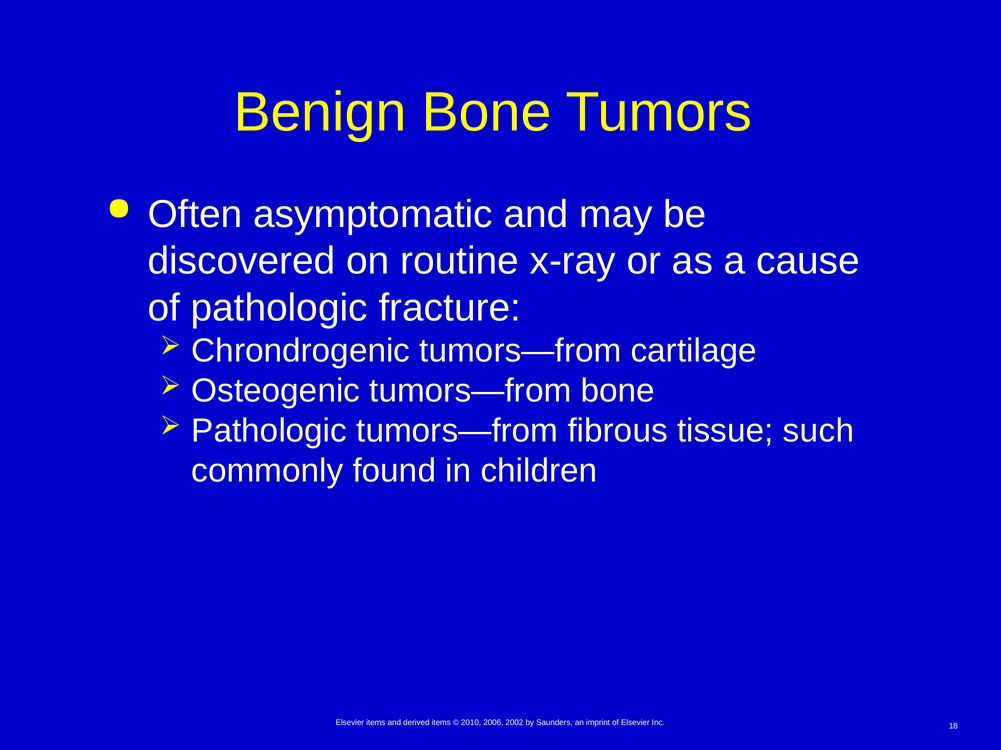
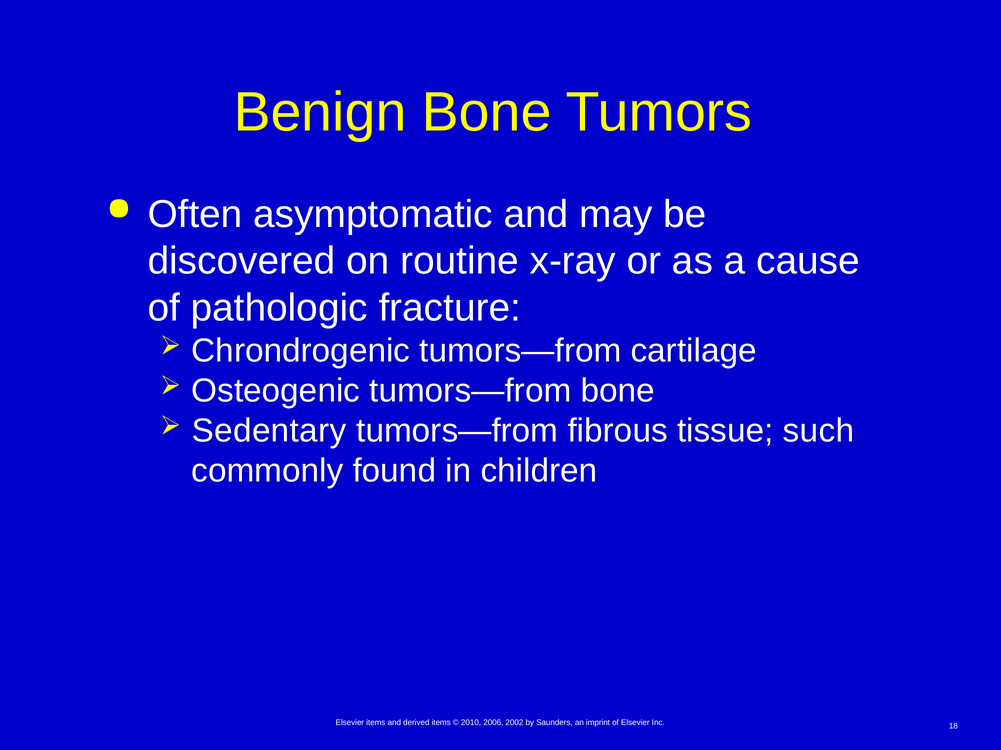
Pathologic at (269, 431): Pathologic -> Sedentary
